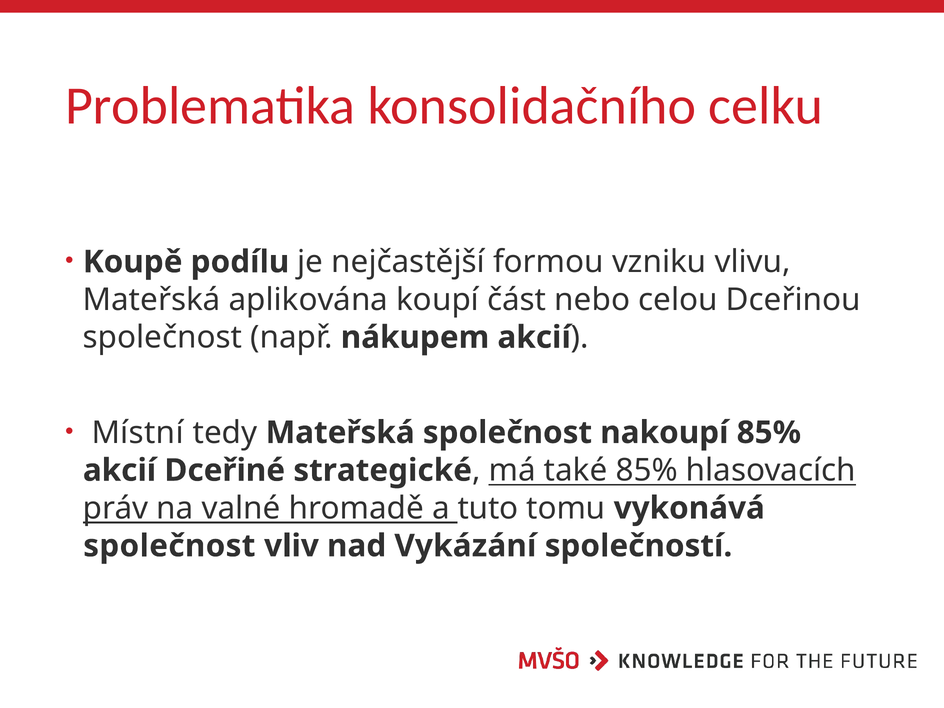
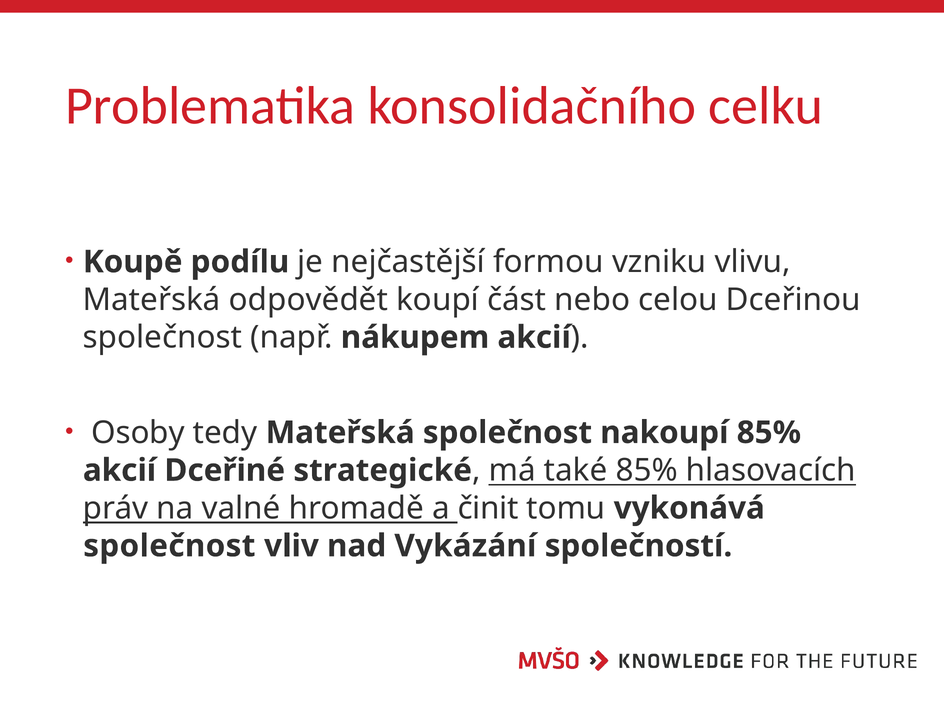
aplikována: aplikována -> odpovědět
Místní: Místní -> Osoby
tuto: tuto -> činit
